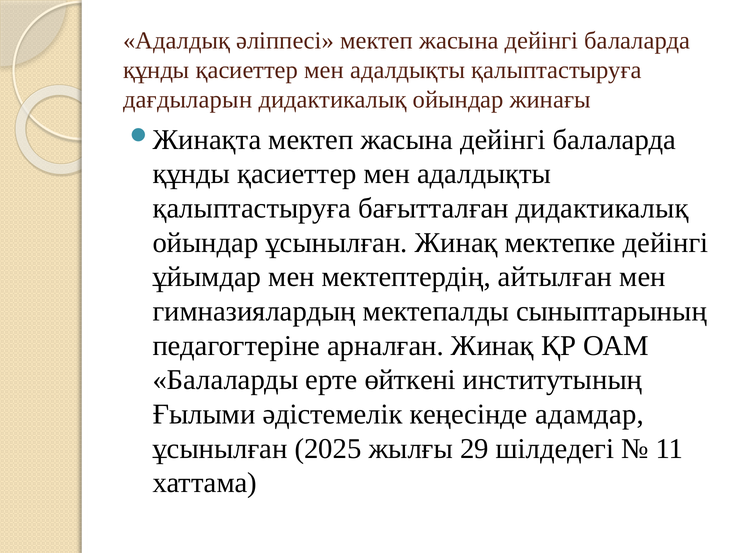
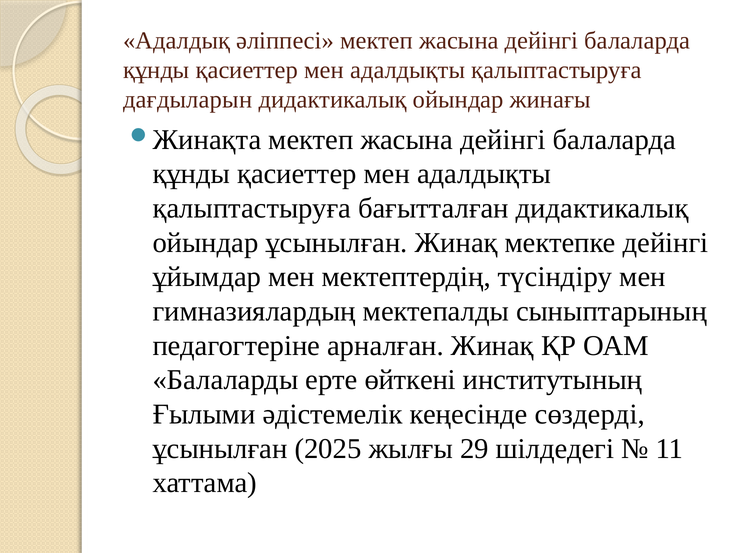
айтылған: айтылған -> түсіндіру
адамдар: адамдар -> сөздерді
